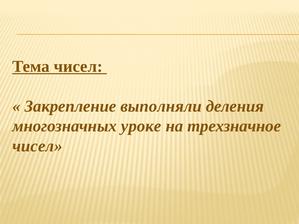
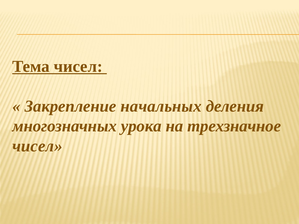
выполняли: выполняли -> начальных
уроке: уроке -> урока
